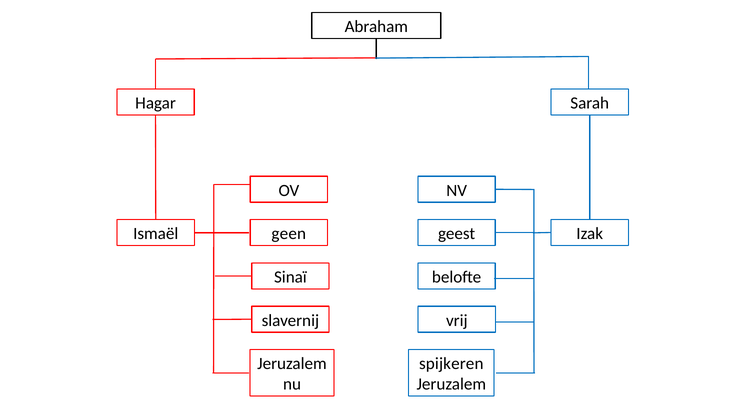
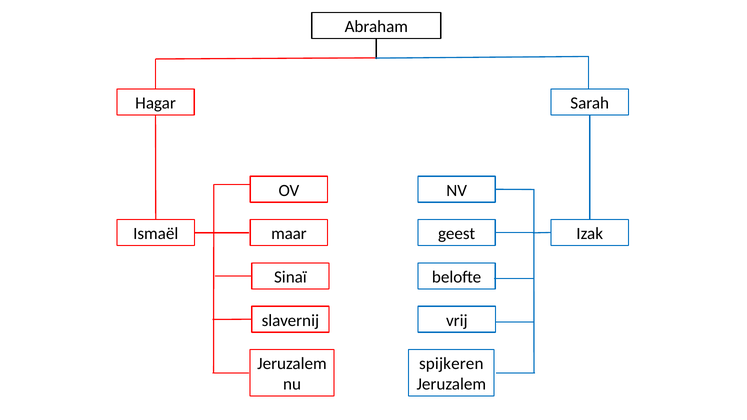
geen: geen -> maar
